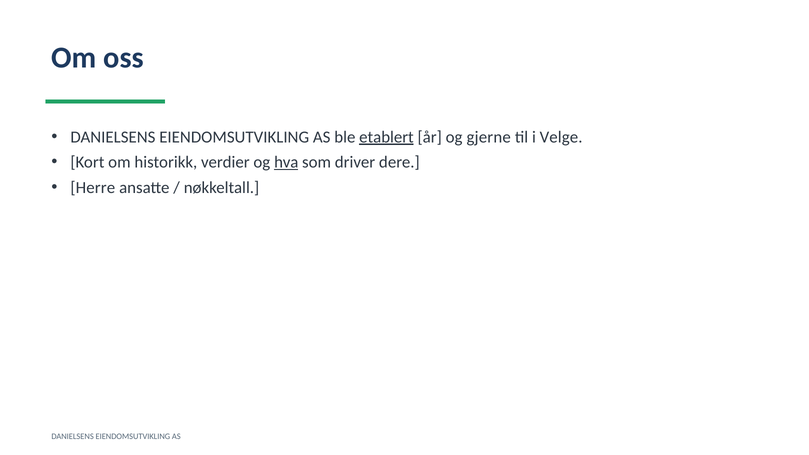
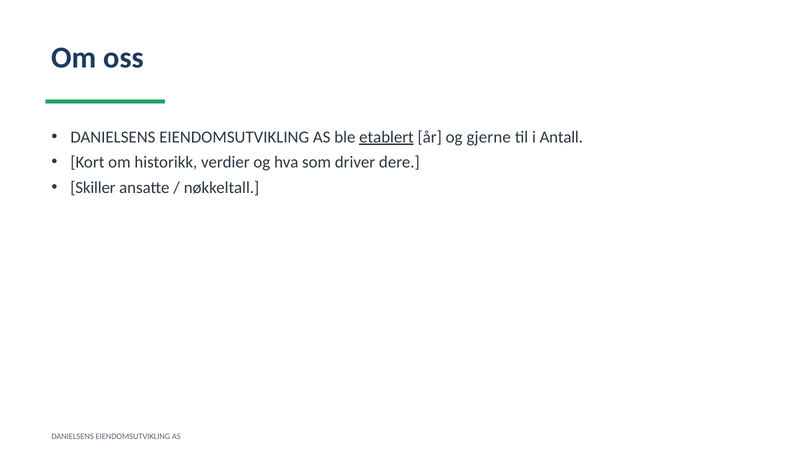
Velge: Velge -> Antall
hva underline: present -> none
Herre: Herre -> Skiller
